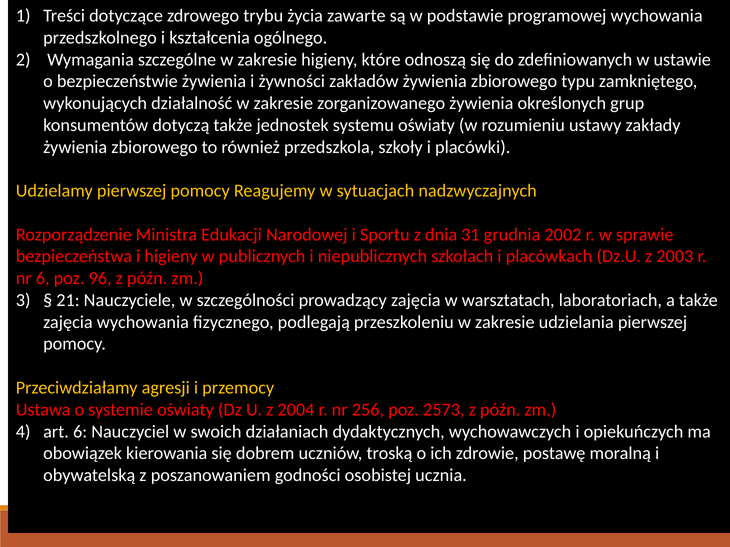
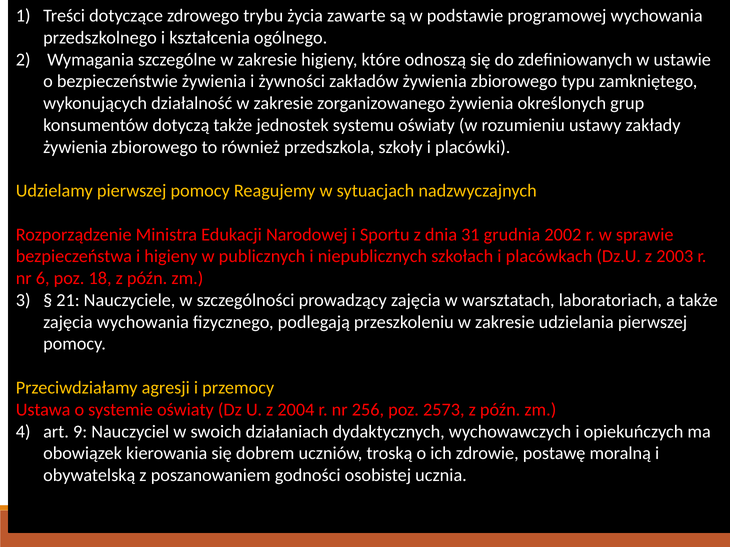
96: 96 -> 18
art 6: 6 -> 9
